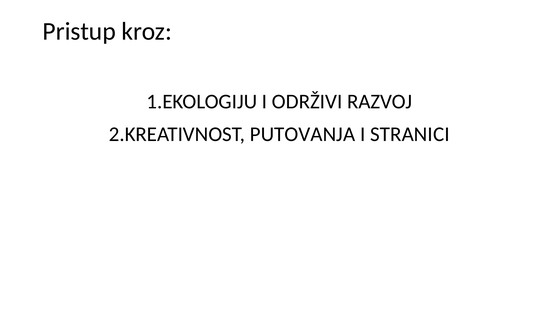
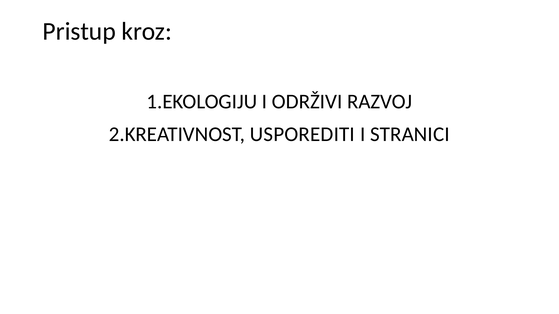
PUTOVANJA: PUTOVANJA -> USPOREDITI
